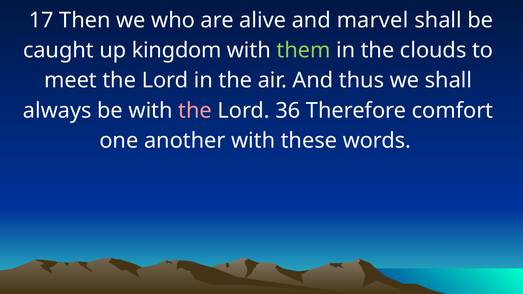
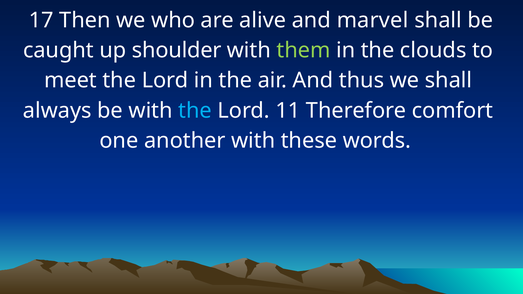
kingdom: kingdom -> shoulder
the at (195, 111) colour: pink -> light blue
36: 36 -> 11
